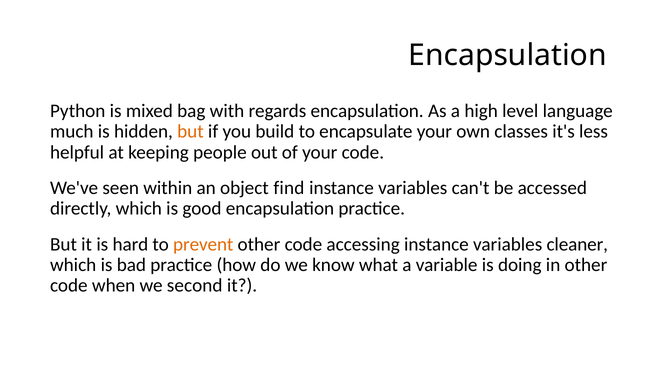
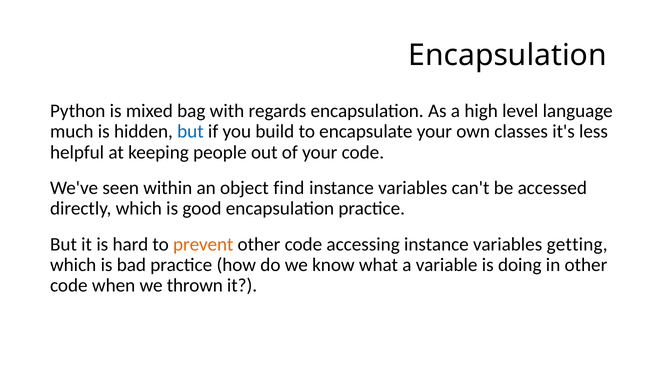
but at (190, 132) colour: orange -> blue
cleaner: cleaner -> getting
second: second -> thrown
